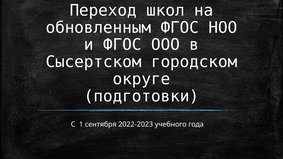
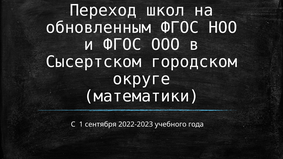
подготовки: подготовки -> математики
